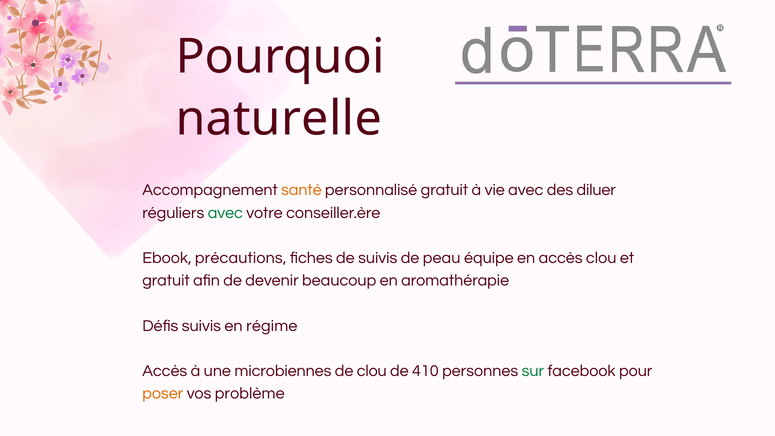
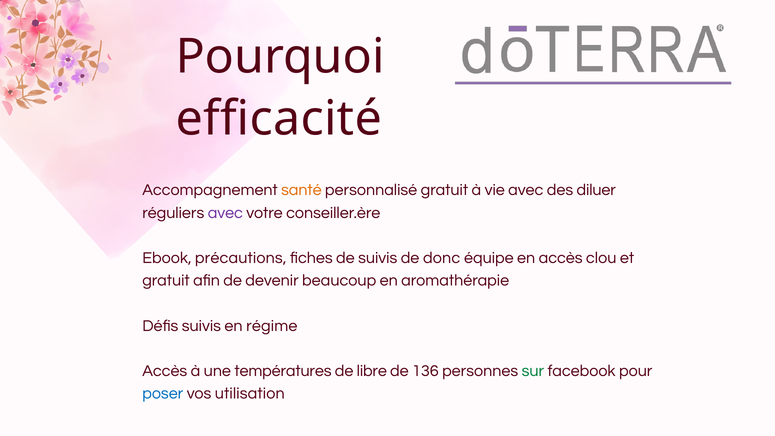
naturelle: naturelle -> efficacité
avec at (225, 213) colour: green -> purple
peau: peau -> donc
microbiennes: microbiennes -> températures
de clou: clou -> libre
410: 410 -> 136
poser colour: orange -> blue
problème: problème -> utilisation
